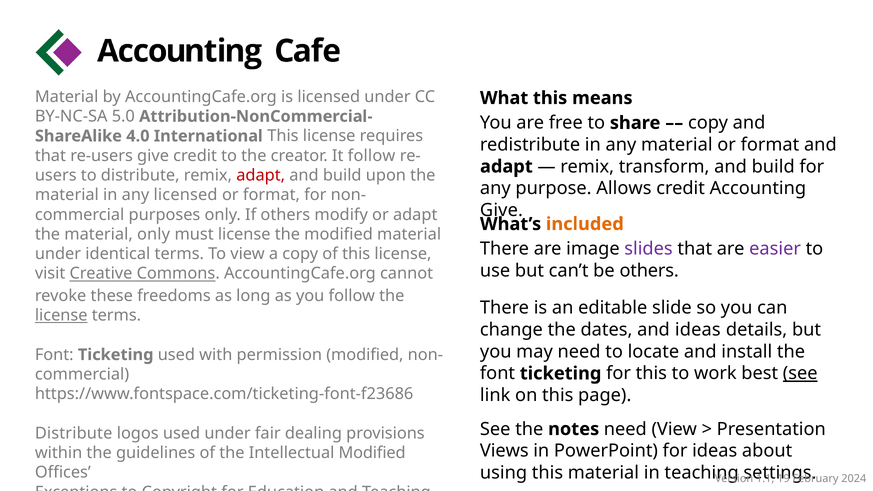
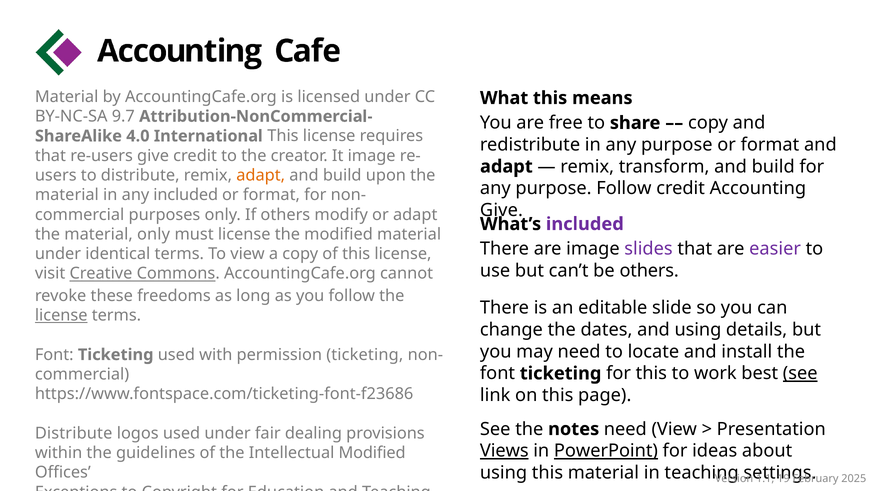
5.0: 5.0 -> 9.7
in any material: material -> purpose
It follow: follow -> image
adapt at (261, 175) colour: red -> orange
purpose Allows: Allows -> Follow
any licensed: licensed -> included
included at (585, 224) colour: orange -> purple
and ideas: ideas -> using
permission modified: modified -> ticketing
Views underline: none -> present
PowerPoint underline: none -> present
2024: 2024 -> 2025
